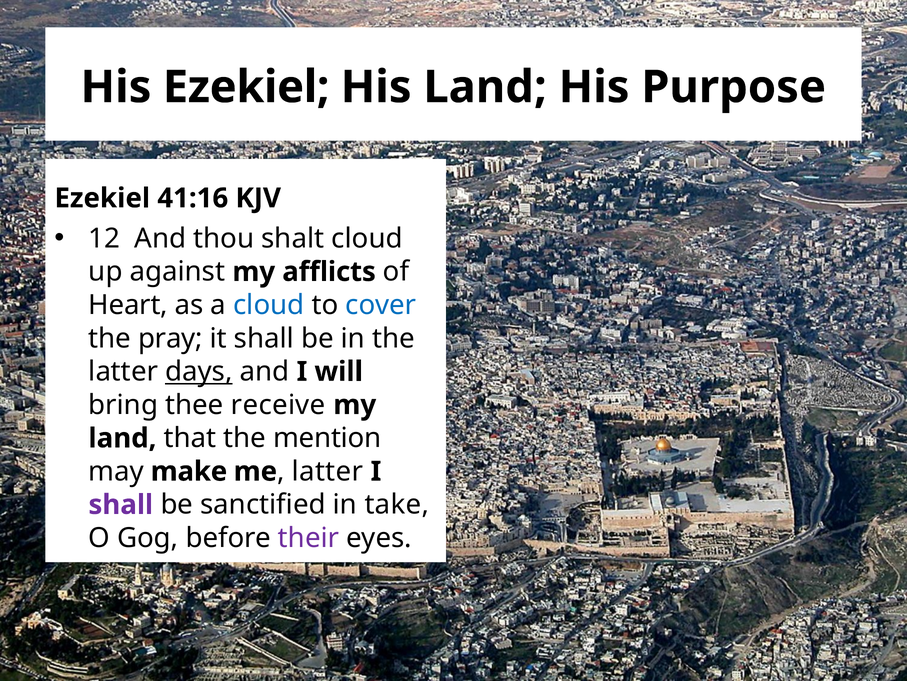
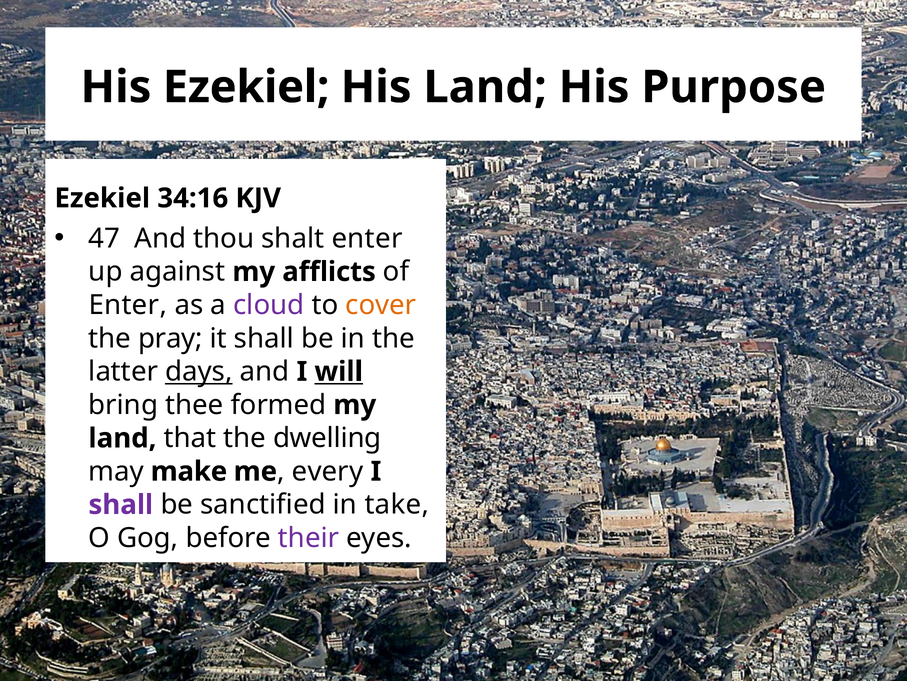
41:16: 41:16 -> 34:16
12: 12 -> 47
shalt cloud: cloud -> enter
Heart at (128, 305): Heart -> Enter
cloud at (269, 305) colour: blue -> purple
cover colour: blue -> orange
will underline: none -> present
receive: receive -> formed
mention: mention -> dwelling
latter at (327, 471): latter -> every
